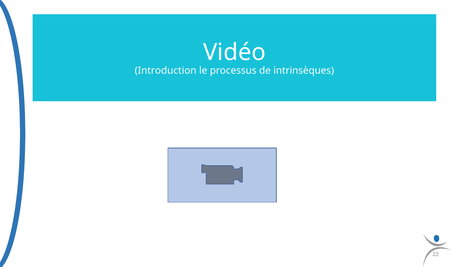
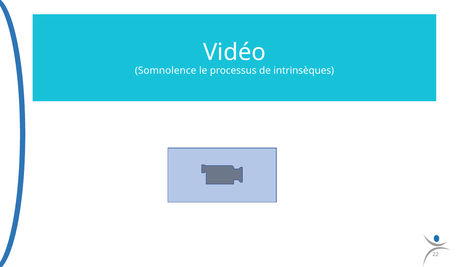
Introduction: Introduction -> Somnolence
